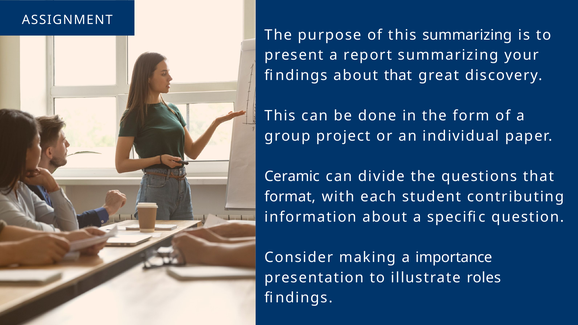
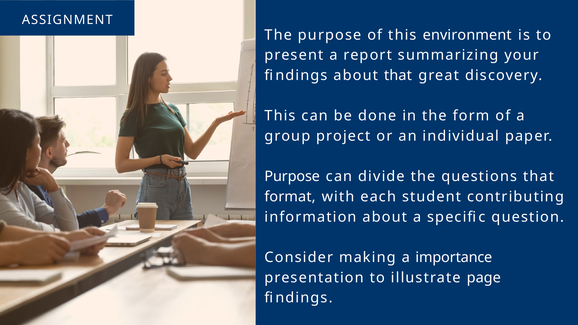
this summarizing: summarizing -> environment
Ceramic at (292, 177): Ceramic -> Purpose
roles: roles -> page
